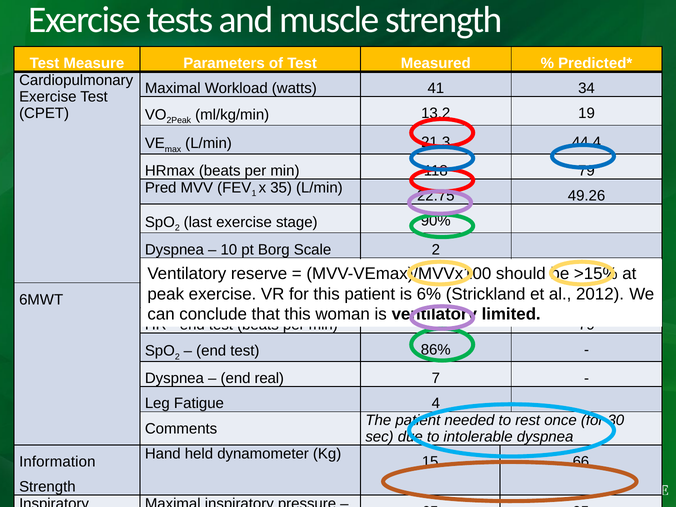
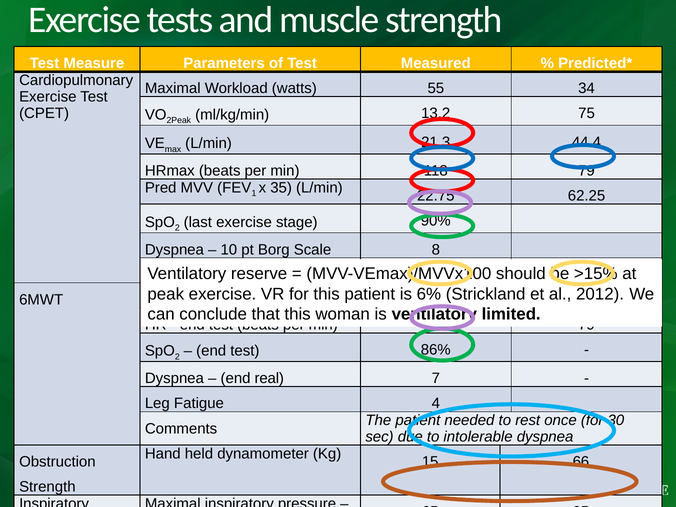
41: 41 -> 55
19: 19 -> 75
49.26: 49.26 -> 62.25
Scale 2: 2 -> 8
Information: Information -> Obstruction
